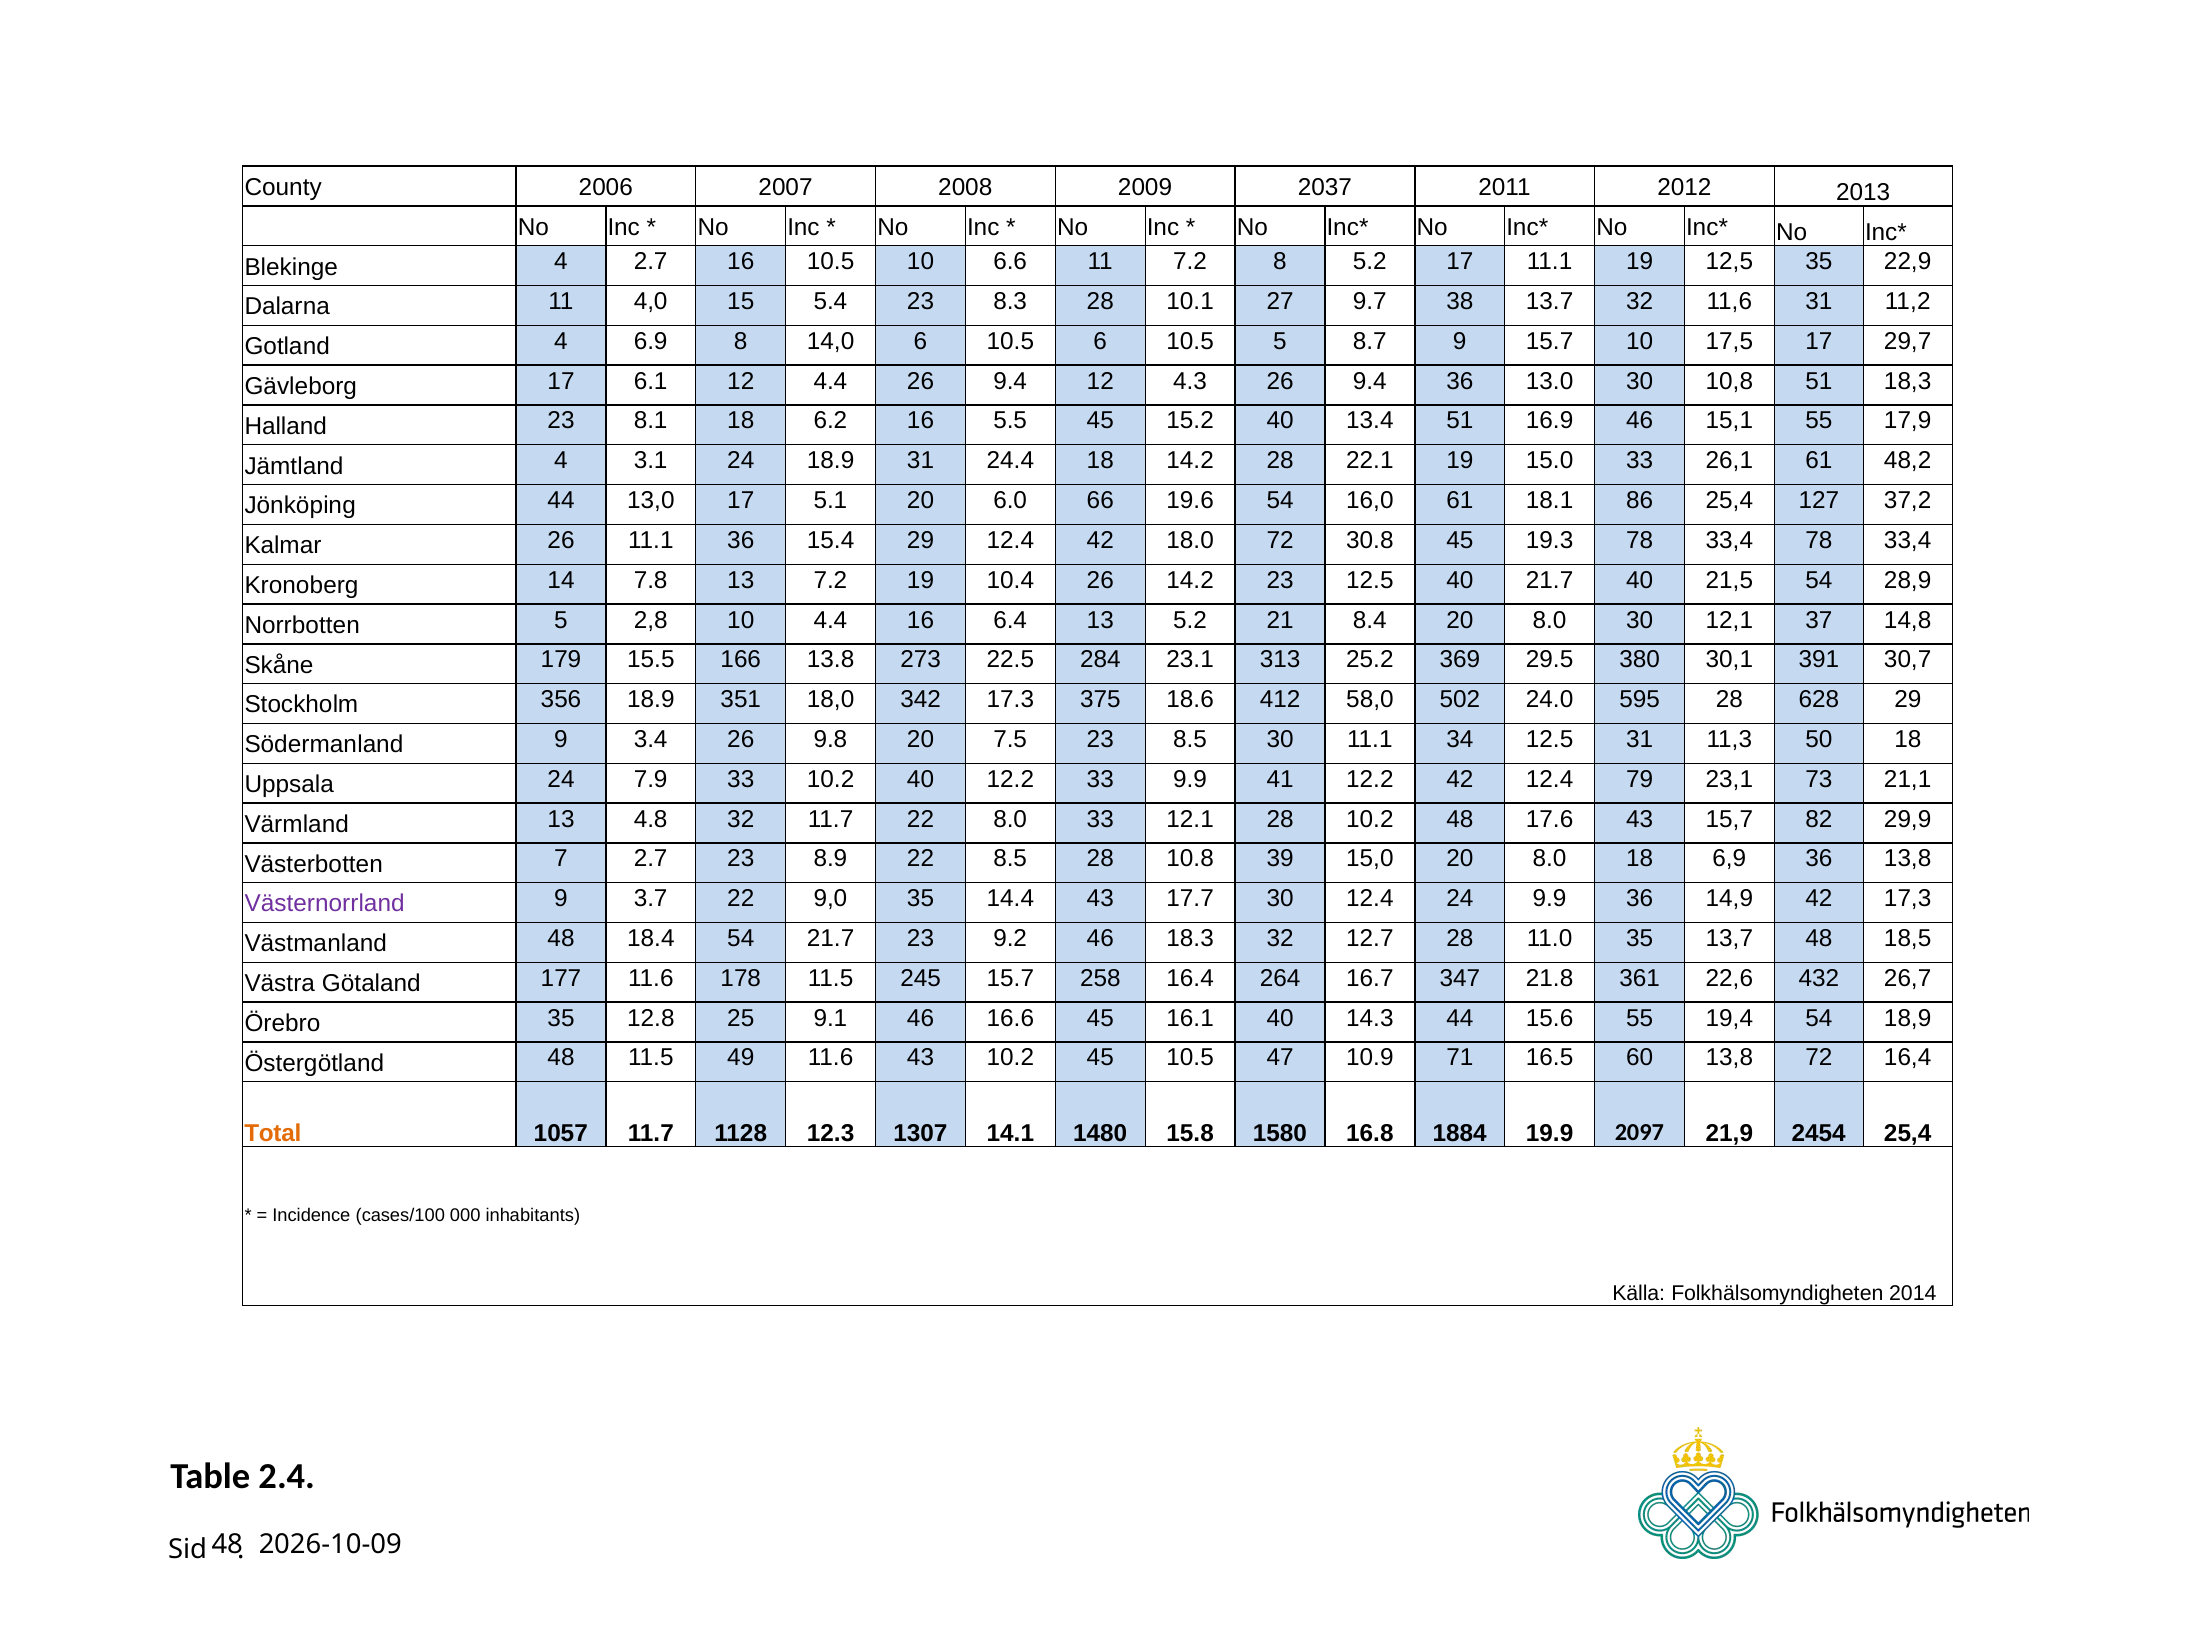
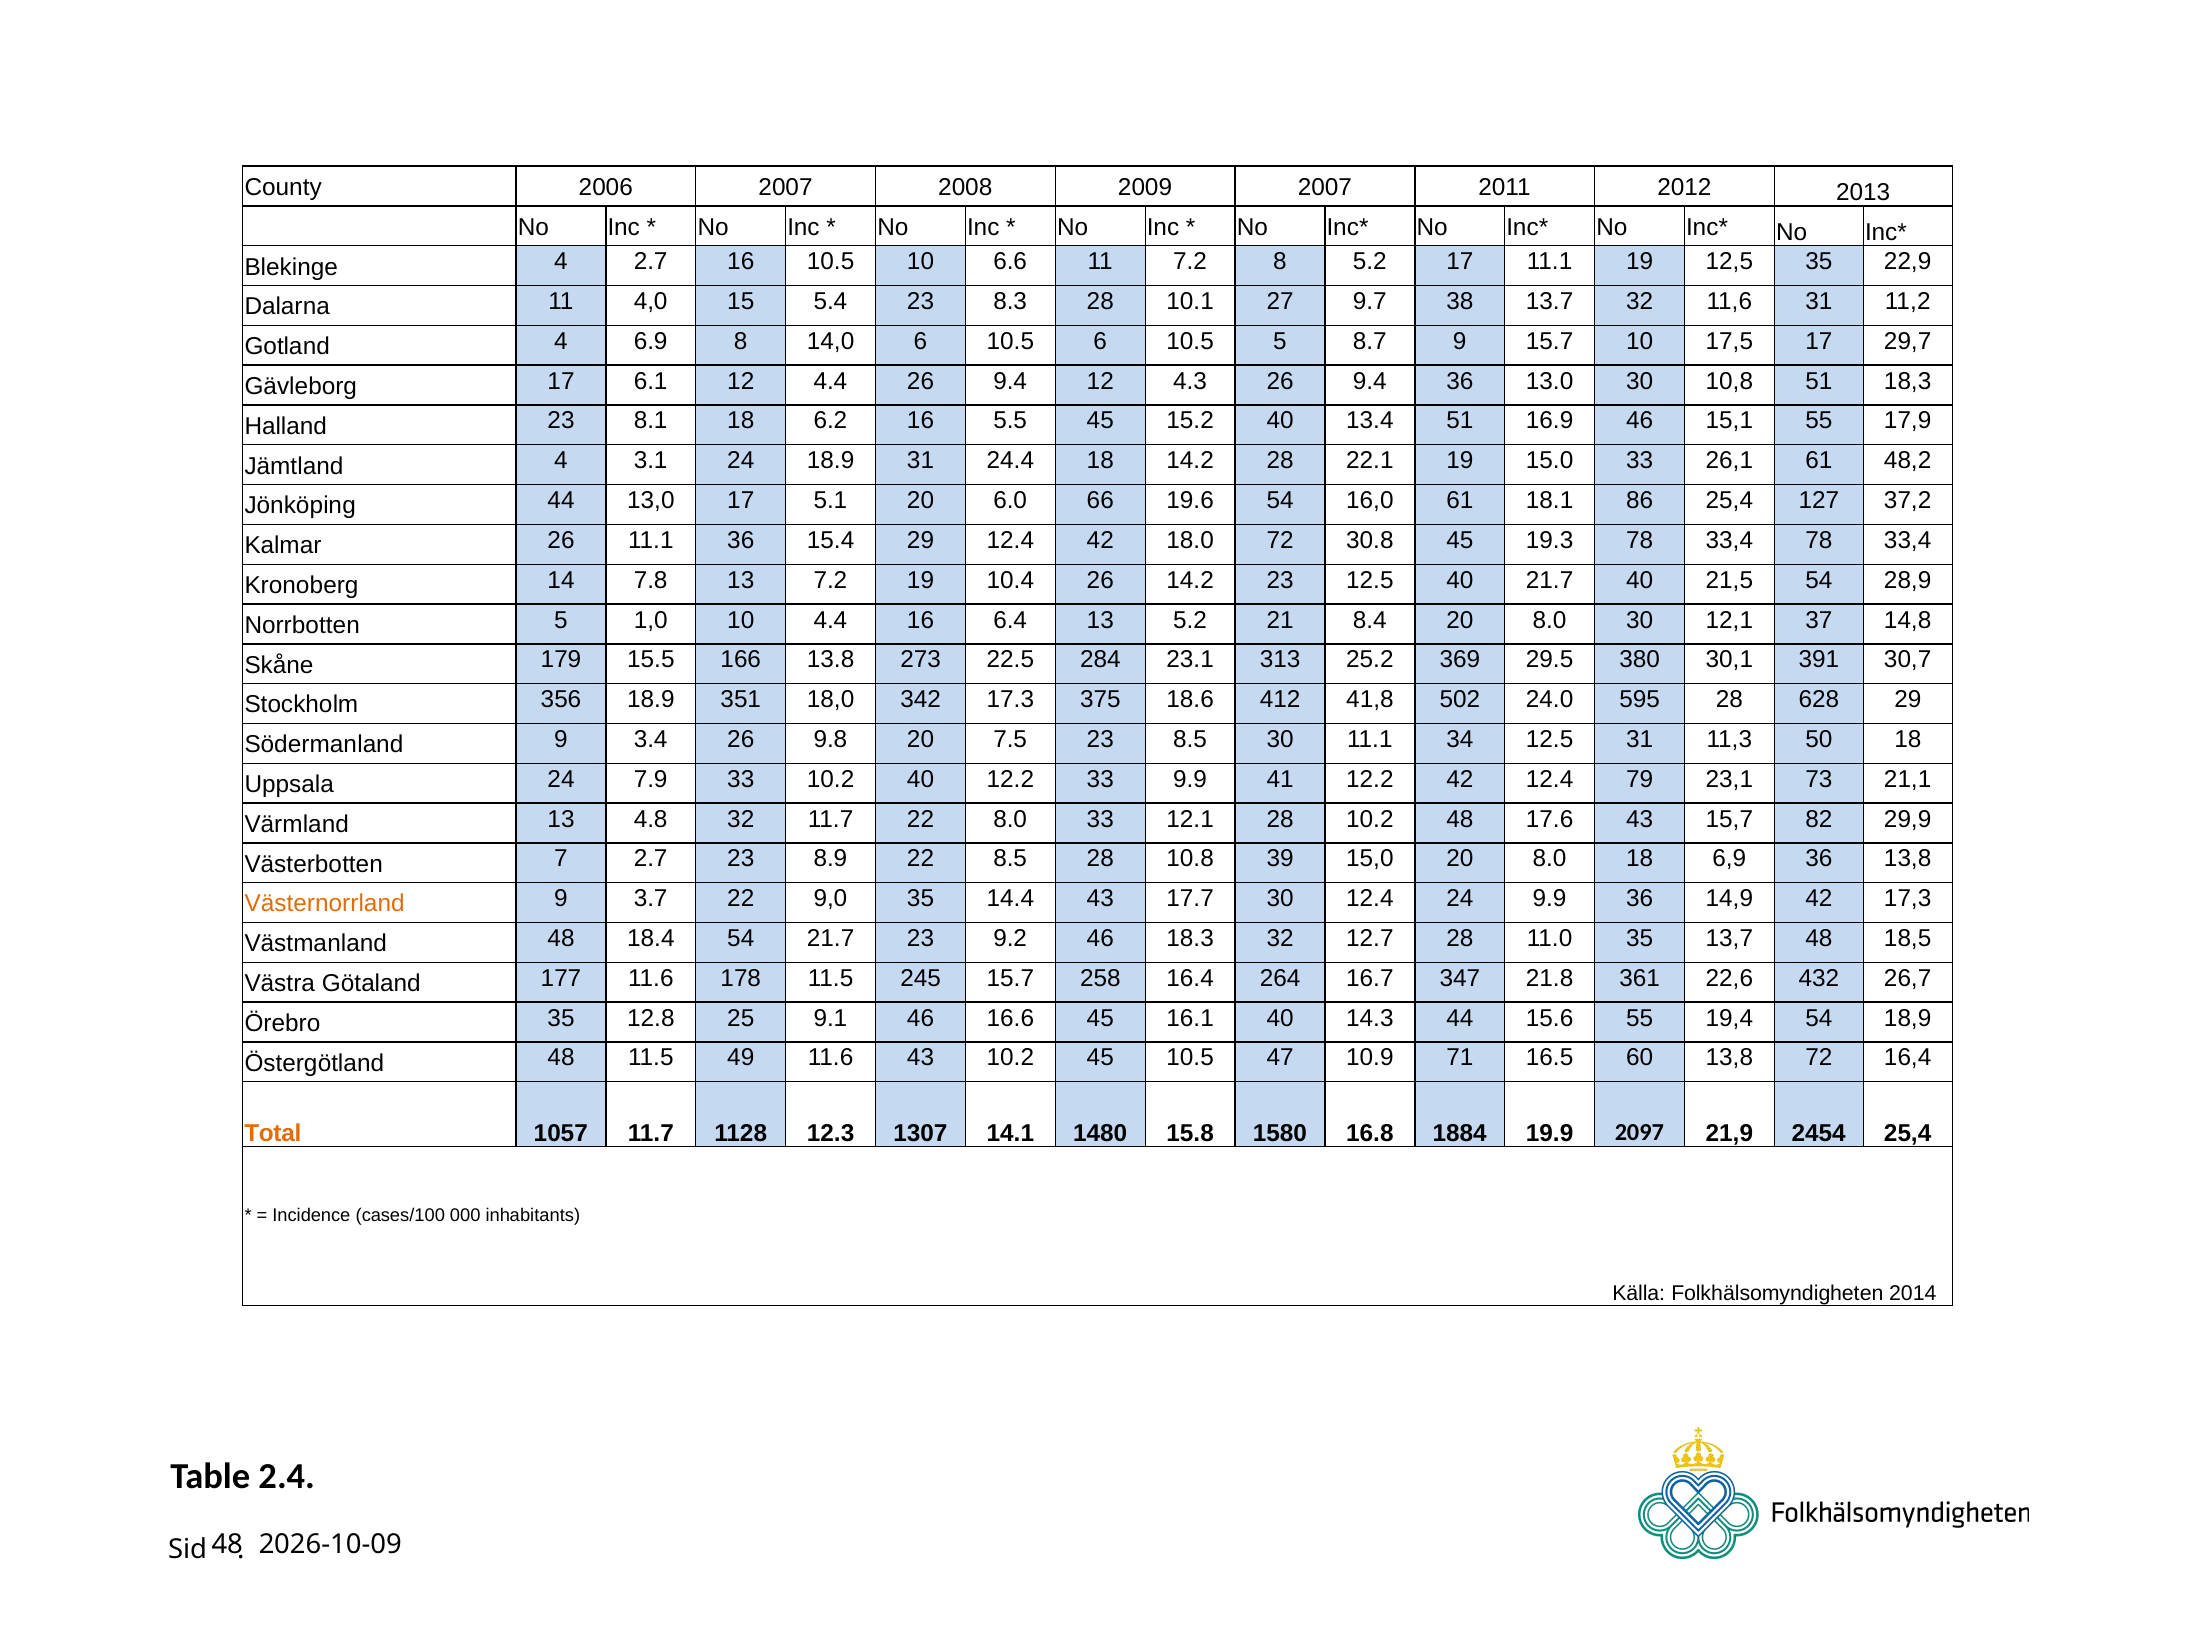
2009 2037: 2037 -> 2007
2,8: 2,8 -> 1,0
58,0: 58,0 -> 41,8
Västernorrland colour: purple -> orange
